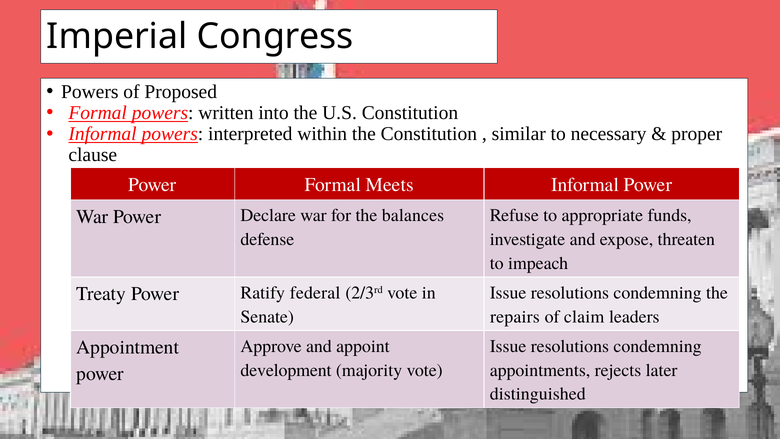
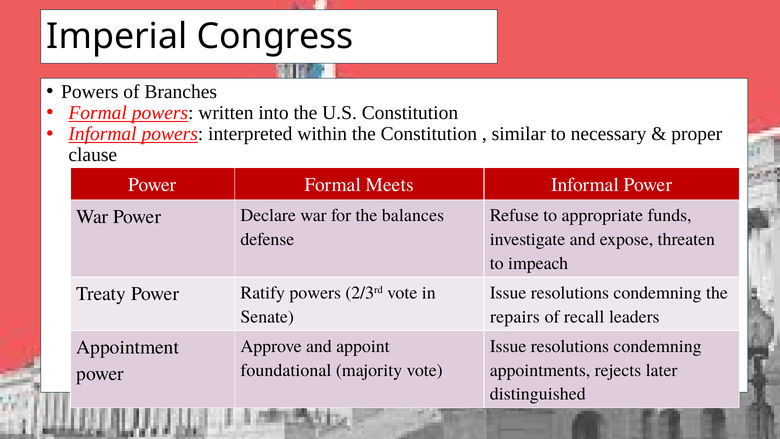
Proposed: Proposed -> Branches
Ratify federal: federal -> powers
claim: claim -> recall
development: development -> foundational
